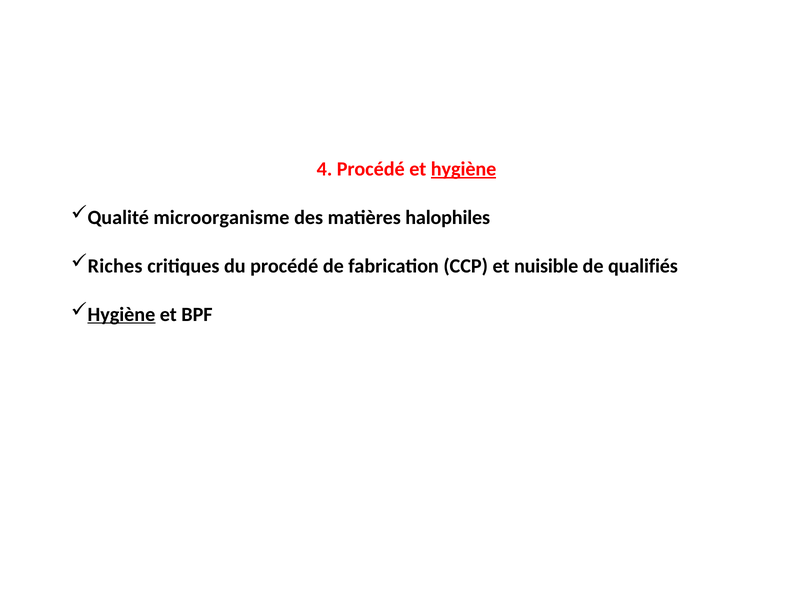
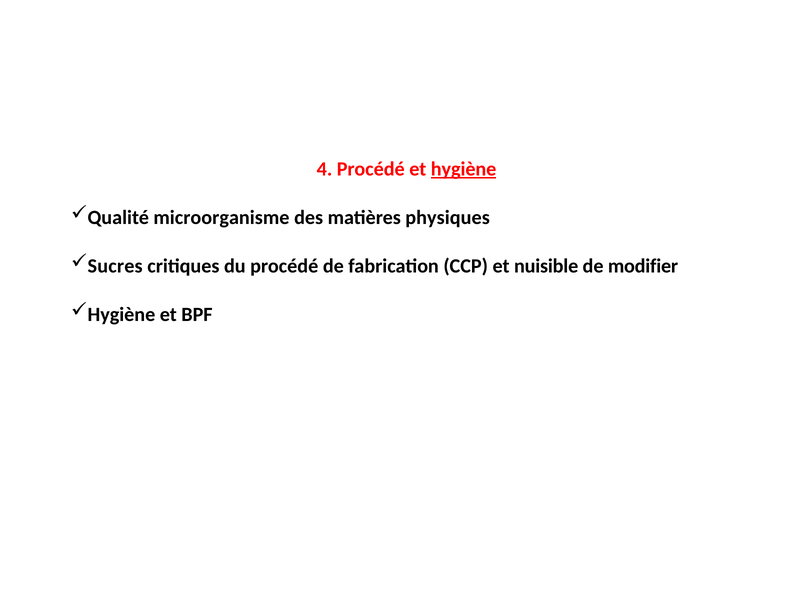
halophiles: halophiles -> physiques
Riches: Riches -> Sucres
qualifiés: qualifiés -> modifier
Hygiène at (121, 314) underline: present -> none
